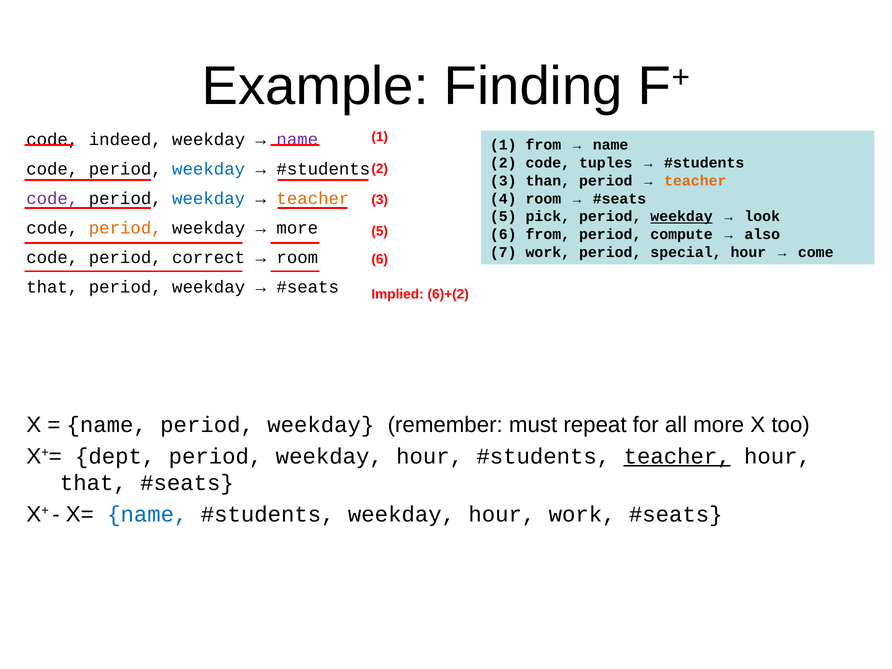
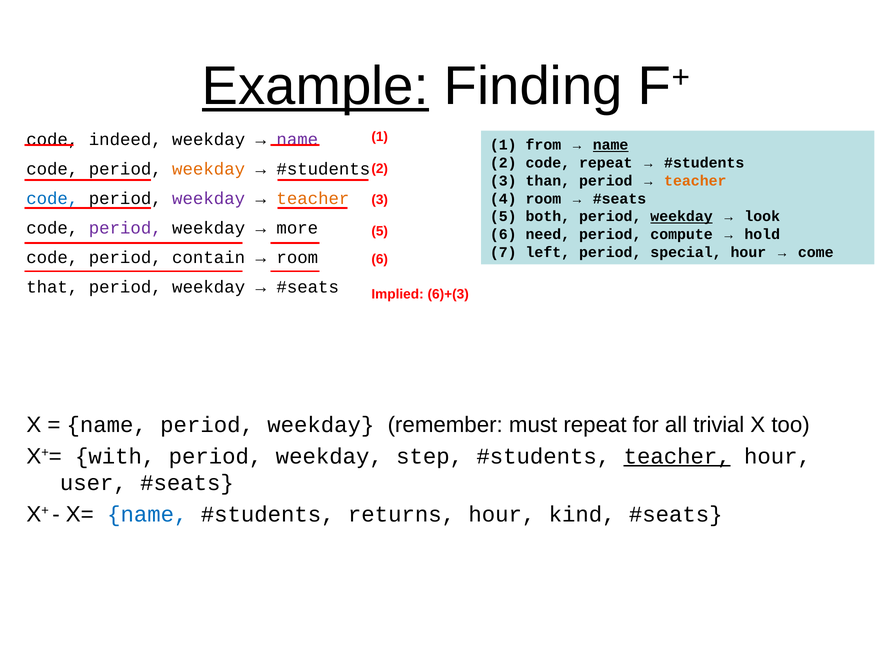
Example underline: none -> present
name at (611, 145) underline: none -> present
code tuples: tuples -> repeat
weekday at (209, 169) colour: blue -> orange
code at (52, 199) colour: purple -> blue
weekday at (209, 199) colour: blue -> purple
pick: pick -> both
period at (125, 228) colour: orange -> purple
6 from: from -> need
also: also -> hold
7 work: work -> left
correct: correct -> contain
6)+(2: 6)+(2 -> 6)+(3
all more: more -> trivial
dept: dept -> with
period weekday hour: hour -> step
that at (93, 483): that -> user
weekday at (402, 514): weekday -> returns
hour work: work -> kind
